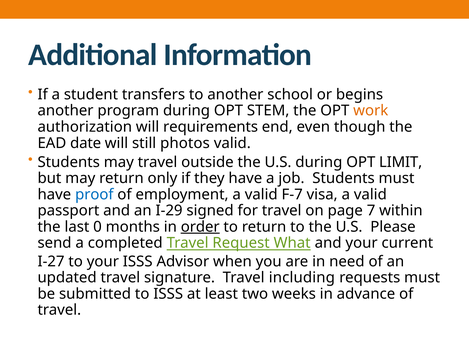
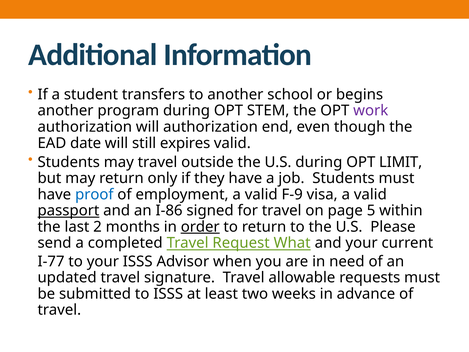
work colour: orange -> purple
will requirements: requirements -> authorization
photos: photos -> expires
F-7: F-7 -> F-9
passport underline: none -> present
I-29: I-29 -> I-86
7: 7 -> 5
0: 0 -> 2
I-27: I-27 -> I-77
including: including -> allowable
